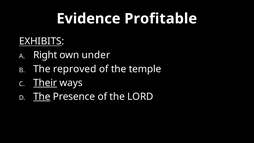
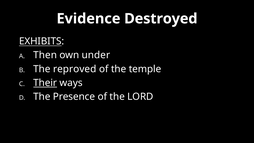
Profitable: Profitable -> Destroyed
Right: Right -> Then
The at (42, 97) underline: present -> none
